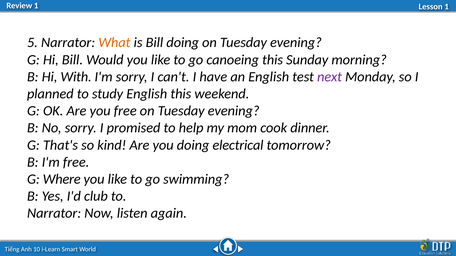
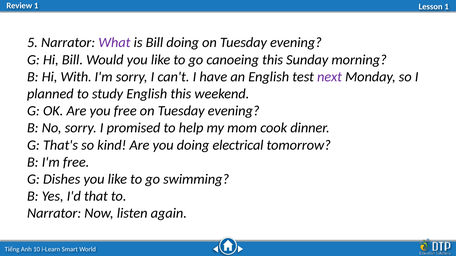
What colour: orange -> purple
Where: Where -> Dishes
club: club -> that
